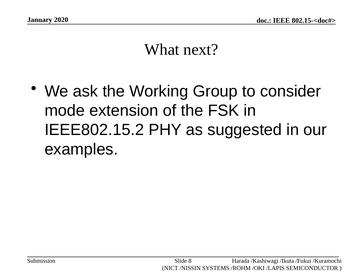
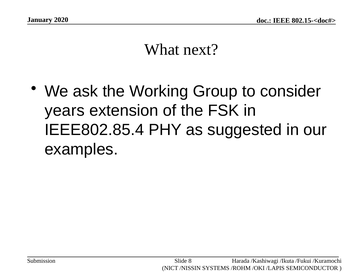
mode: mode -> years
IEEE802.15.2: IEEE802.15.2 -> IEEE802.85.4
